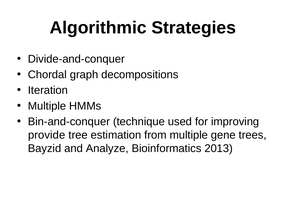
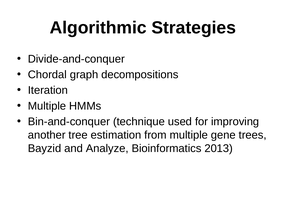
provide: provide -> another
